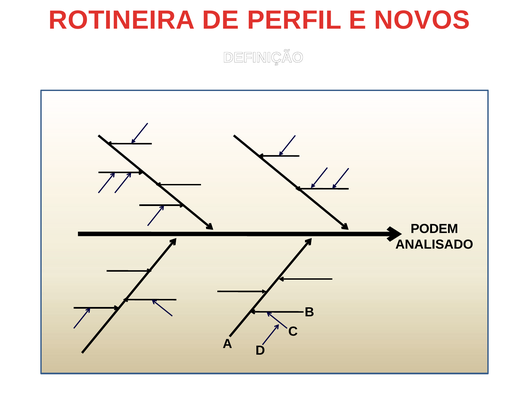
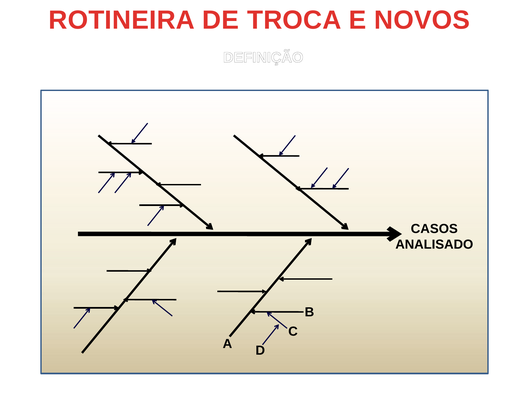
PERFIL: PERFIL -> TROCA
PODEM: PODEM -> CASOS
